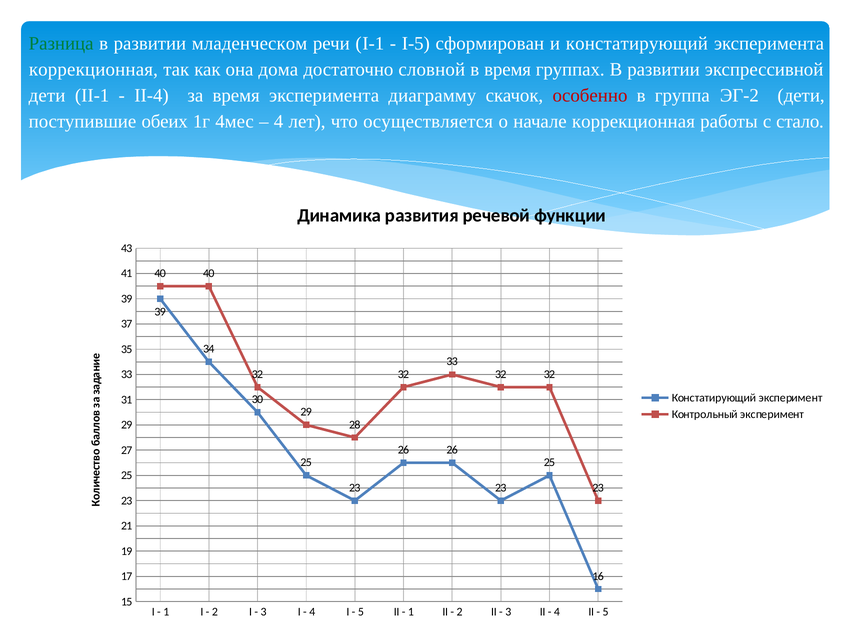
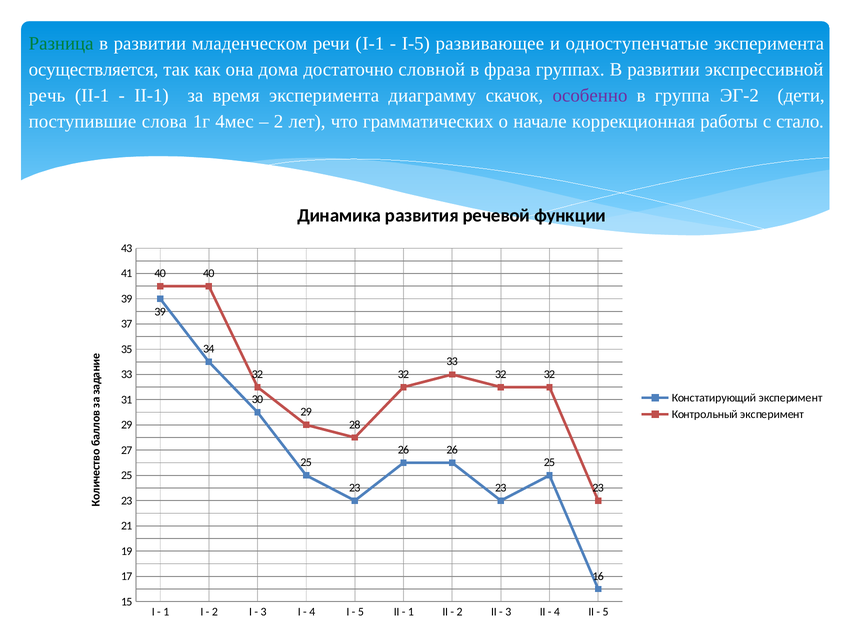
сформирован: сформирован -> развивающее
и констатирующий: констатирующий -> одноступенчатые
коррекционная at (93, 70): коррекционная -> осуществляется
в время: время -> фраза
дети at (47, 96): дети -> речь
II-4 at (152, 96): II-4 -> II-1
особенно colour: red -> purple
обеих: обеих -> слова
4 at (279, 122): 4 -> 2
осуществляется: осуществляется -> грамматических
